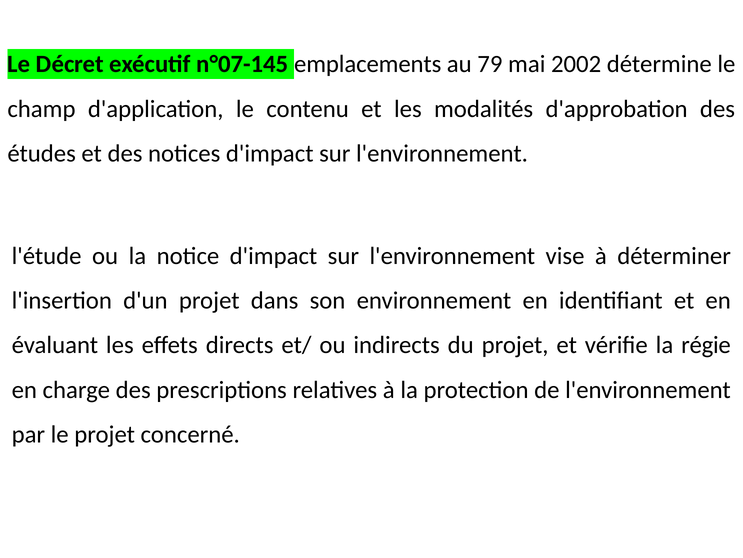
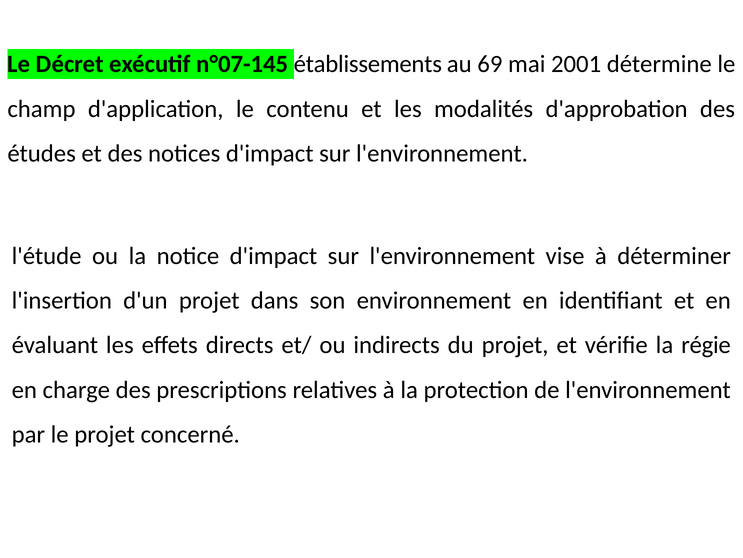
emplacements: emplacements -> établissements
79: 79 -> 69
2002: 2002 -> 2001
